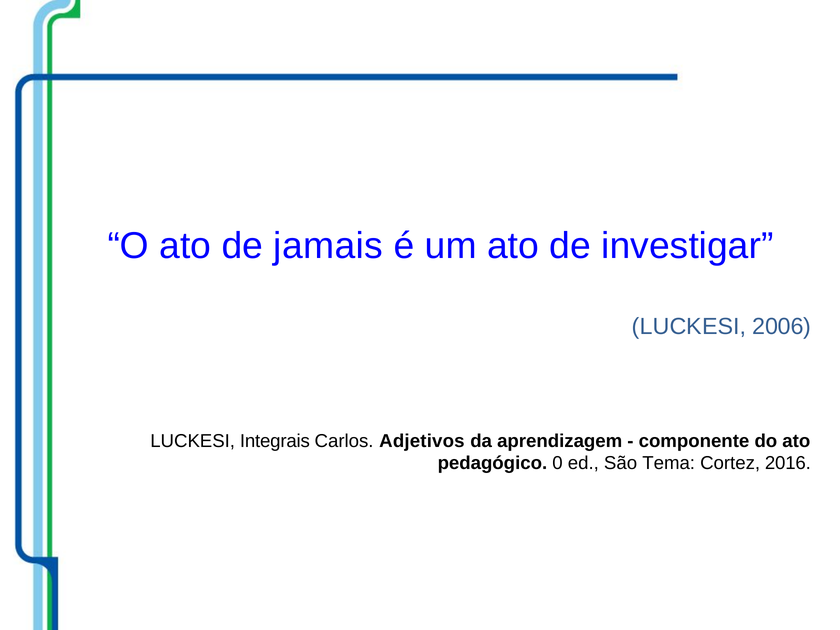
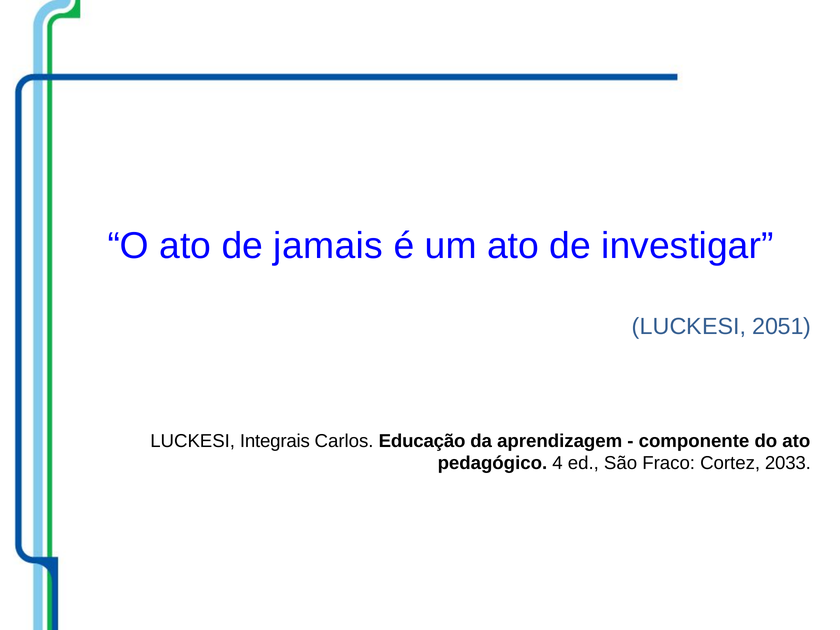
2006: 2006 -> 2051
Adjetivos: Adjetivos -> Educação
0: 0 -> 4
Tema: Tema -> Fraco
2016: 2016 -> 2033
